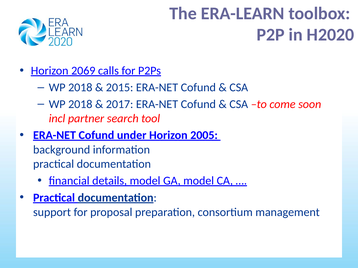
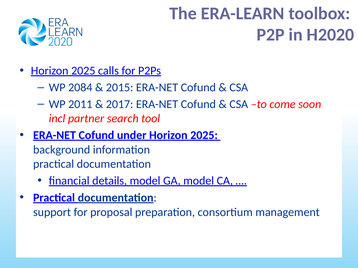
2069 at (83, 71): 2069 -> 2025
2018 at (80, 88): 2018 -> 2084
2018 at (80, 104): 2018 -> 2011
under Horizon 2005: 2005 -> 2025
